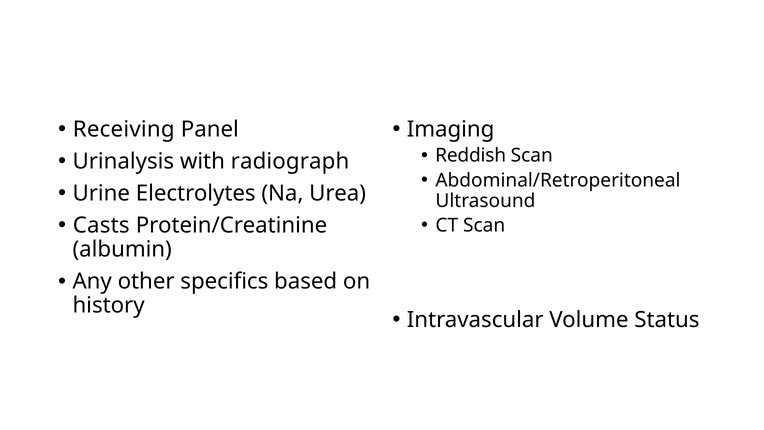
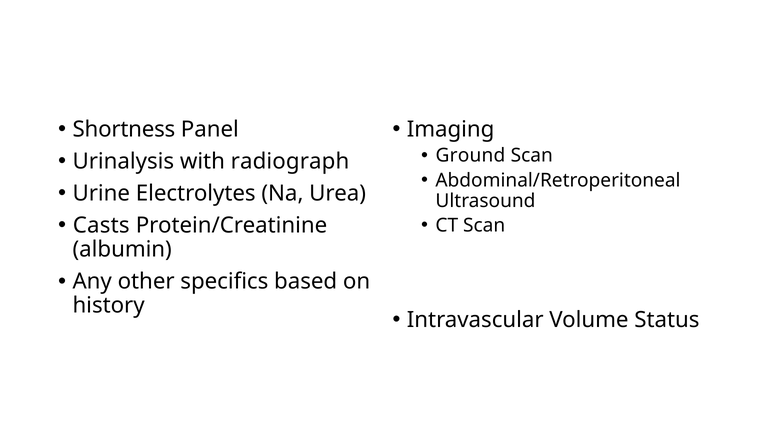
Receiving: Receiving -> Shortness
Reddish: Reddish -> Ground
